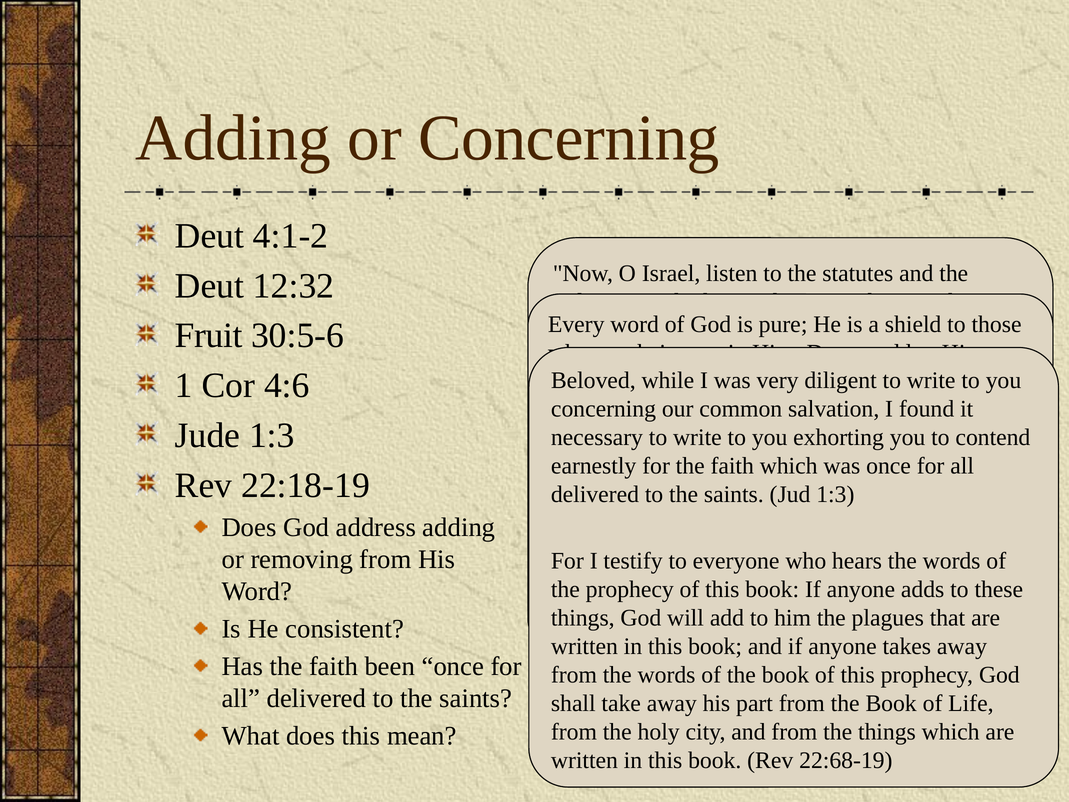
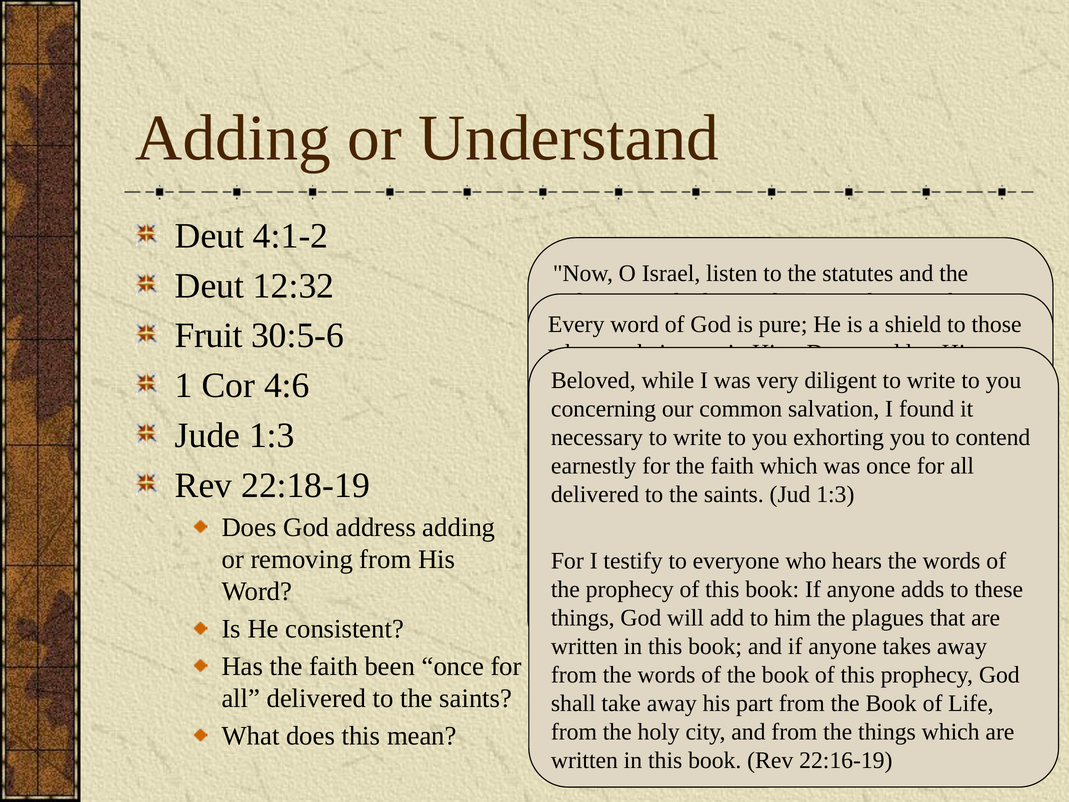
or Concerning: Concerning -> Understand
22:68-19: 22:68-19 -> 22:16-19
